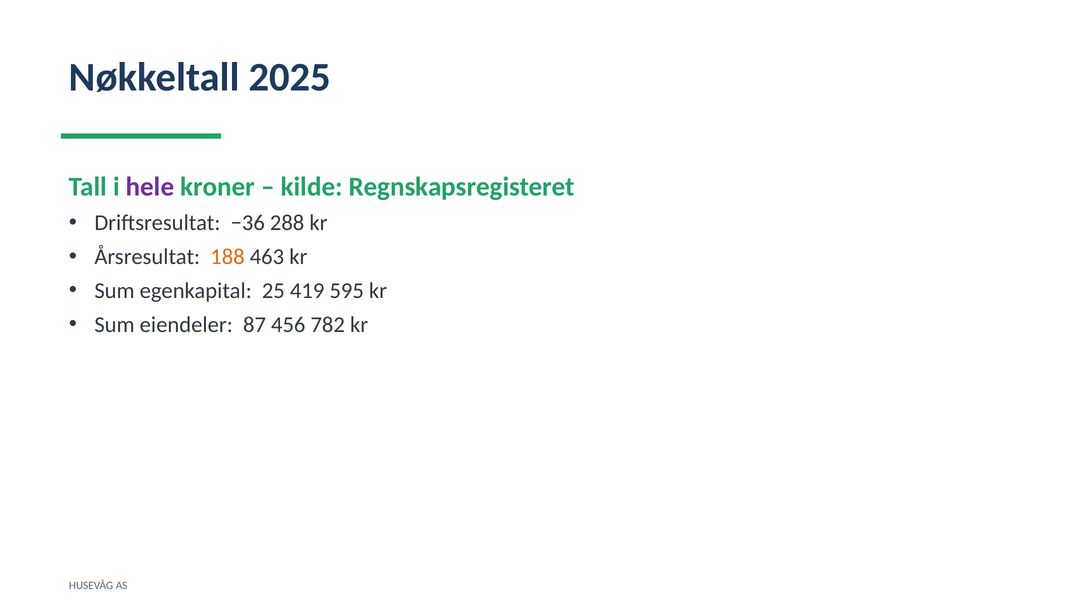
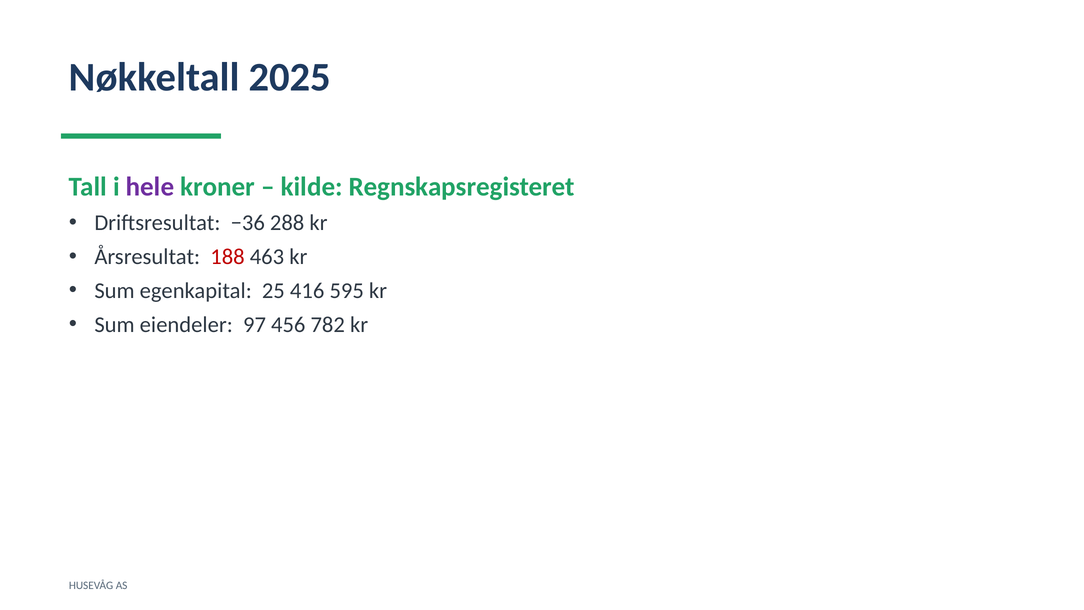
188 colour: orange -> red
419: 419 -> 416
87: 87 -> 97
